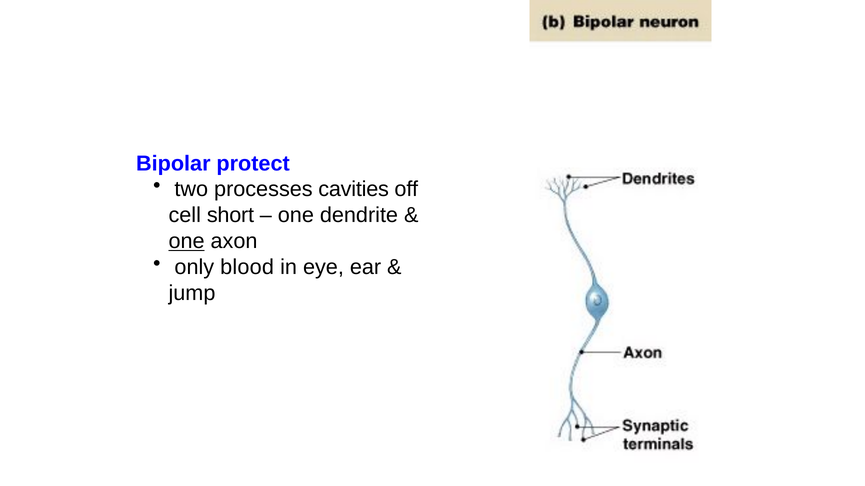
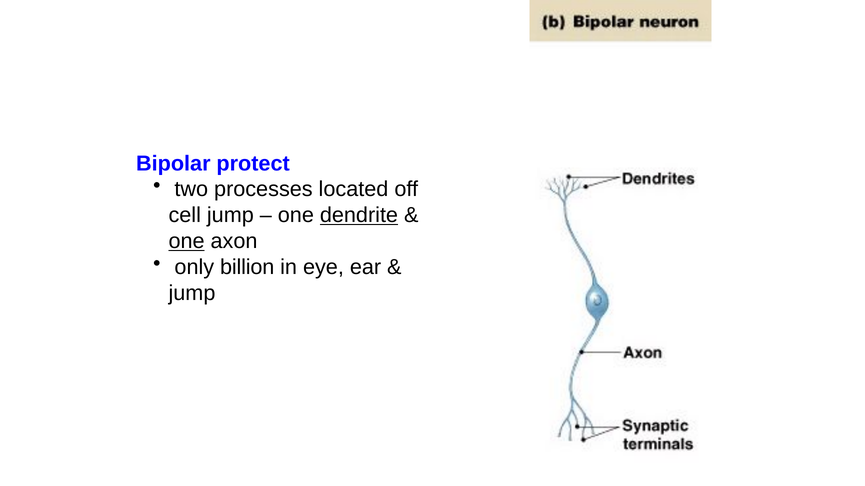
cavities: cavities -> located
cell short: short -> jump
dendrite underline: none -> present
blood: blood -> billion
